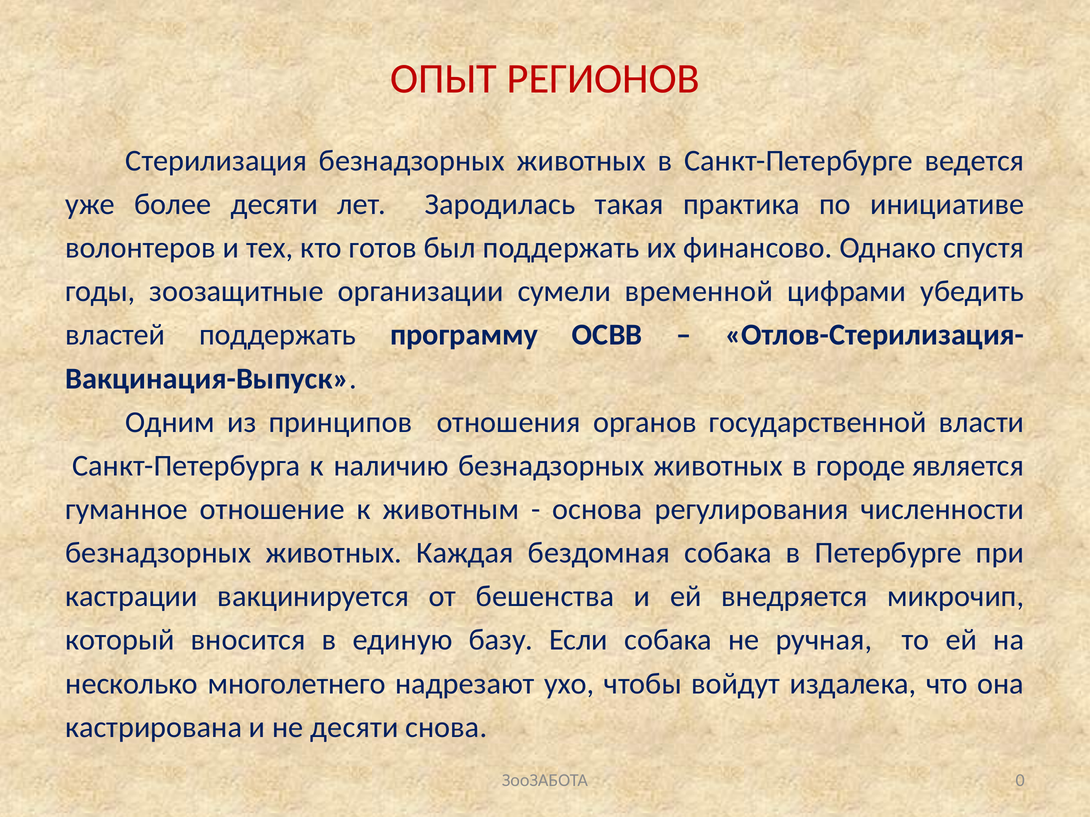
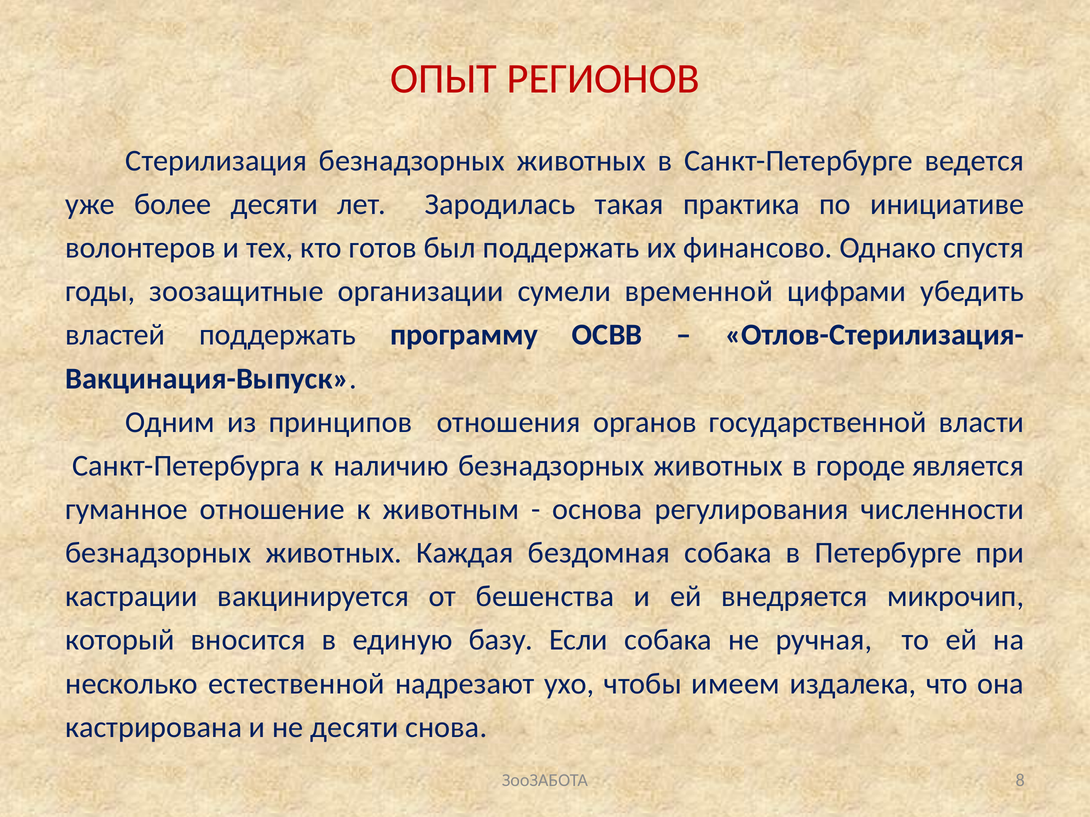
многолетнего: многолетнего -> естественной
войдут: войдут -> имеем
0: 0 -> 8
